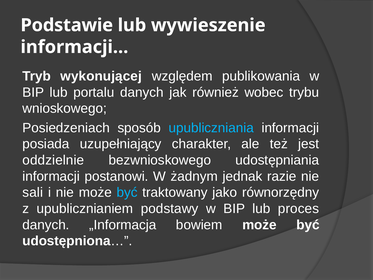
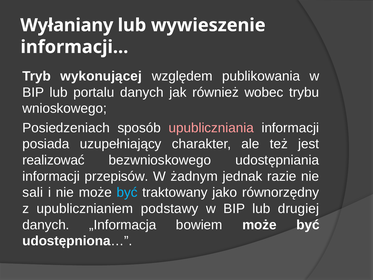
Podstawie: Podstawie -> Wyłaniany
upubliczniania colour: light blue -> pink
oddzielnie: oddzielnie -> realizować
postanowi: postanowi -> przepisów
proces: proces -> drugiej
